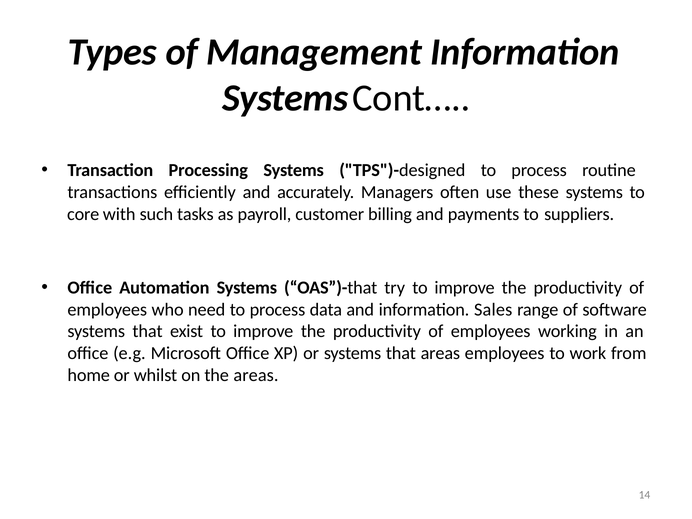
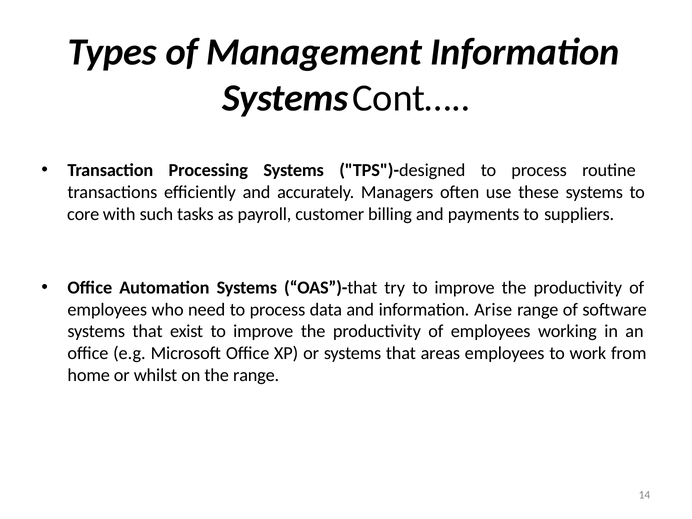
Sales: Sales -> Arise
the areas: areas -> range
